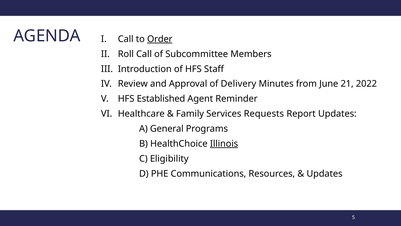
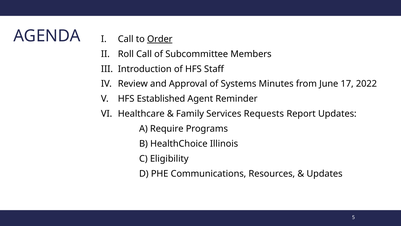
Delivery: Delivery -> Systems
21: 21 -> 17
General: General -> Require
Illinois underline: present -> none
